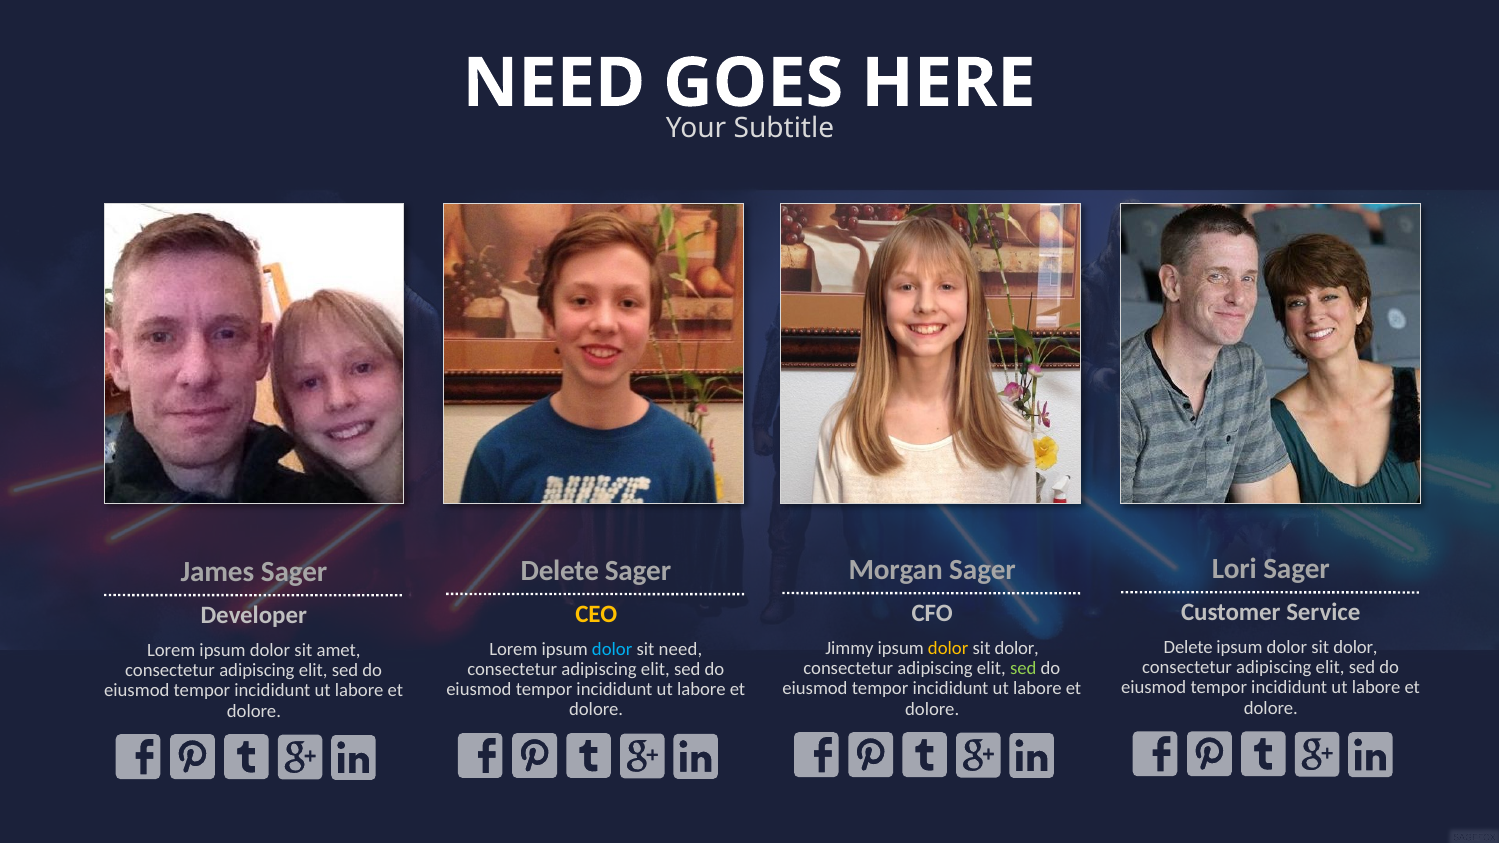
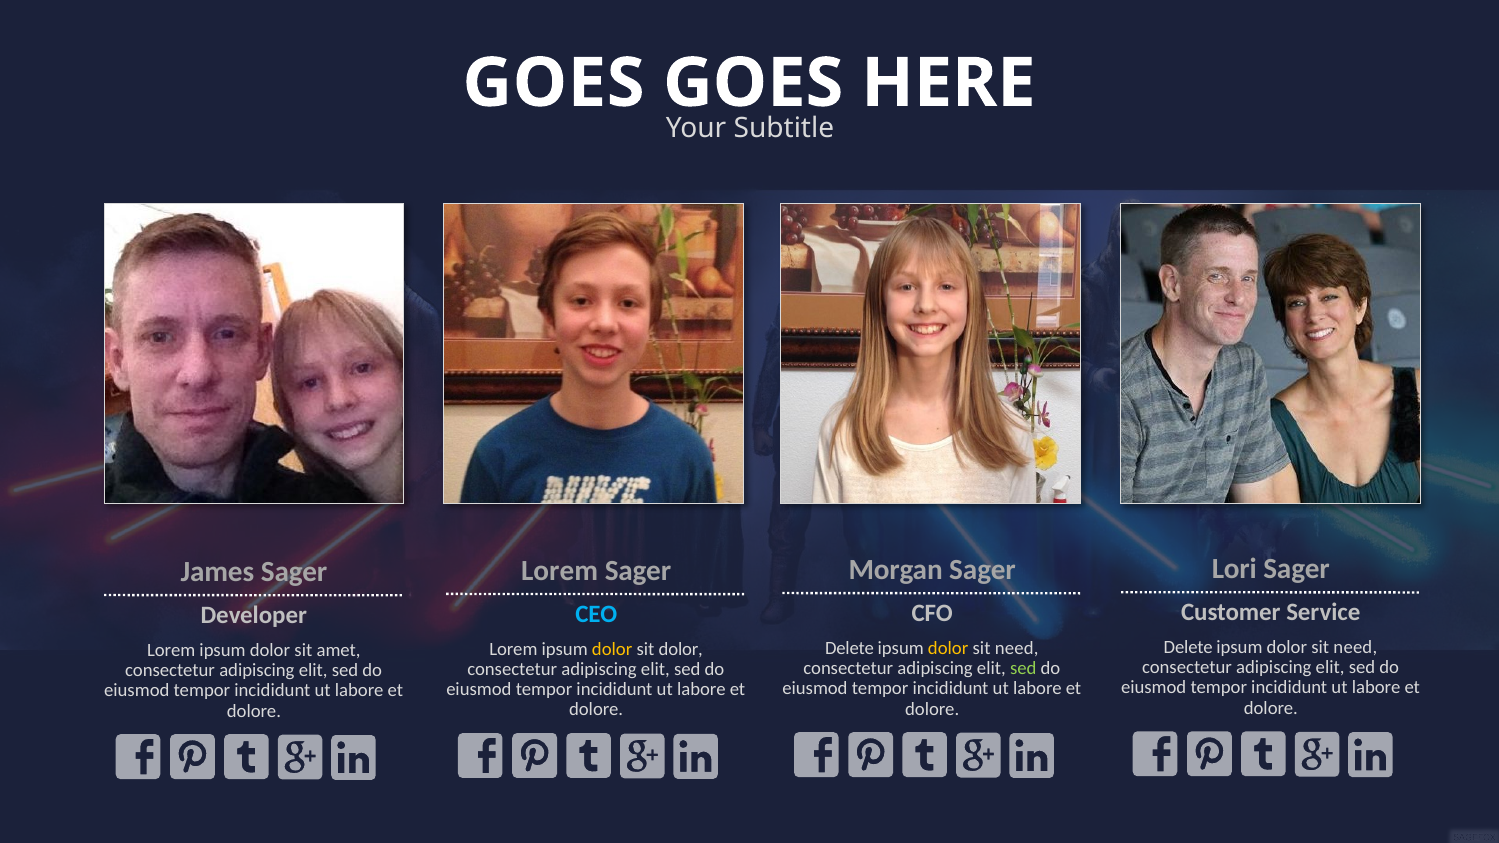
NEED at (554, 83): NEED -> GOES
Delete at (560, 571): Delete -> Lorem
CEO colour: yellow -> light blue
dolor at (1356, 647): dolor -> need
Jimmy at (849, 648): Jimmy -> Delete
dolor at (1017, 648): dolor -> need
dolor at (612, 649) colour: light blue -> yellow
sit need: need -> dolor
